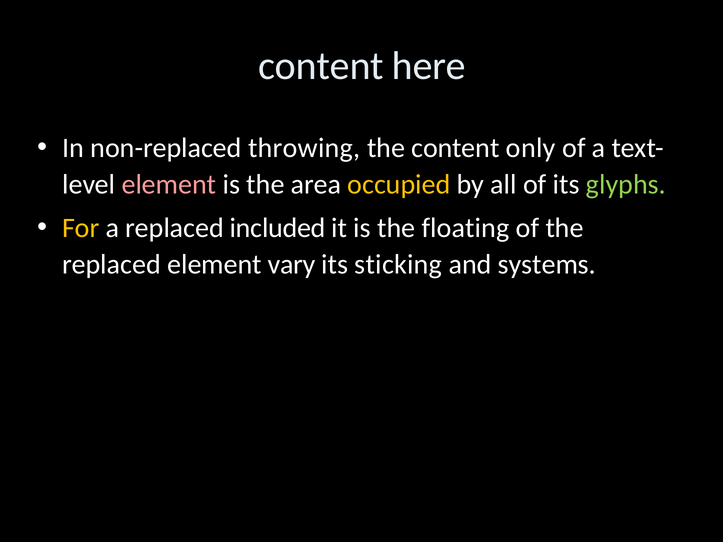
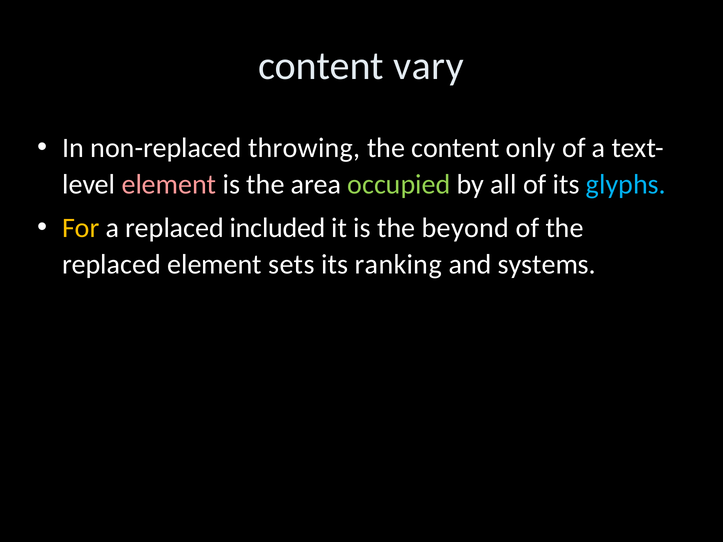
here: here -> vary
occupied colour: yellow -> light green
glyphs colour: light green -> light blue
floating: floating -> beyond
vary: vary -> sets
sticking: sticking -> ranking
